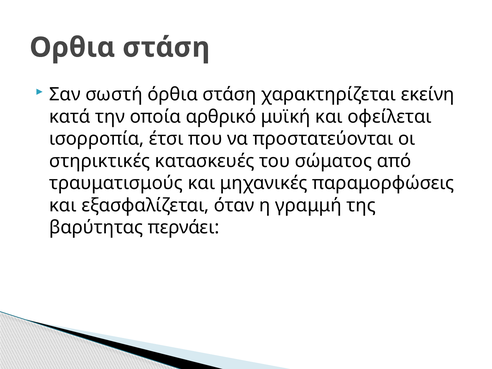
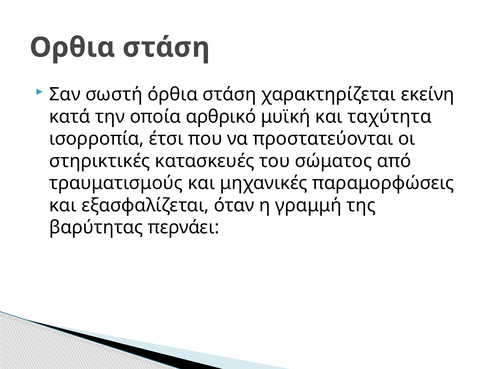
οφείλεται: οφείλεται -> ταχύτητα
